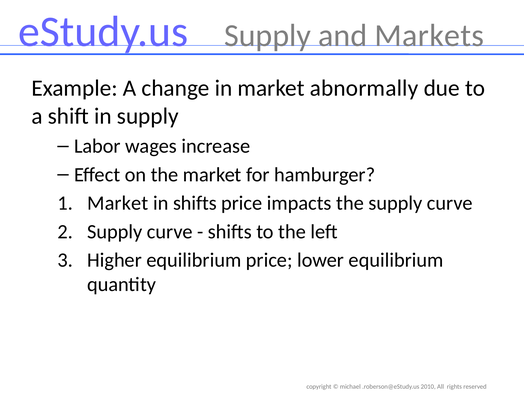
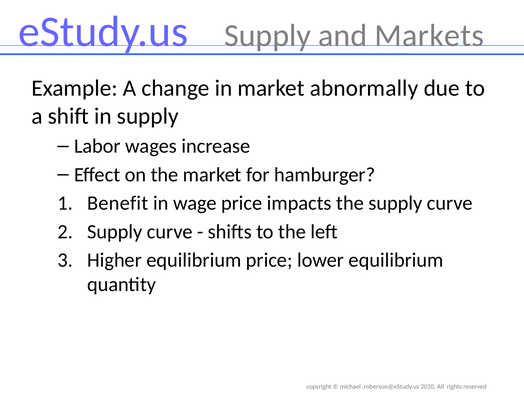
Market at (118, 203): Market -> Benefit
in shifts: shifts -> wage
